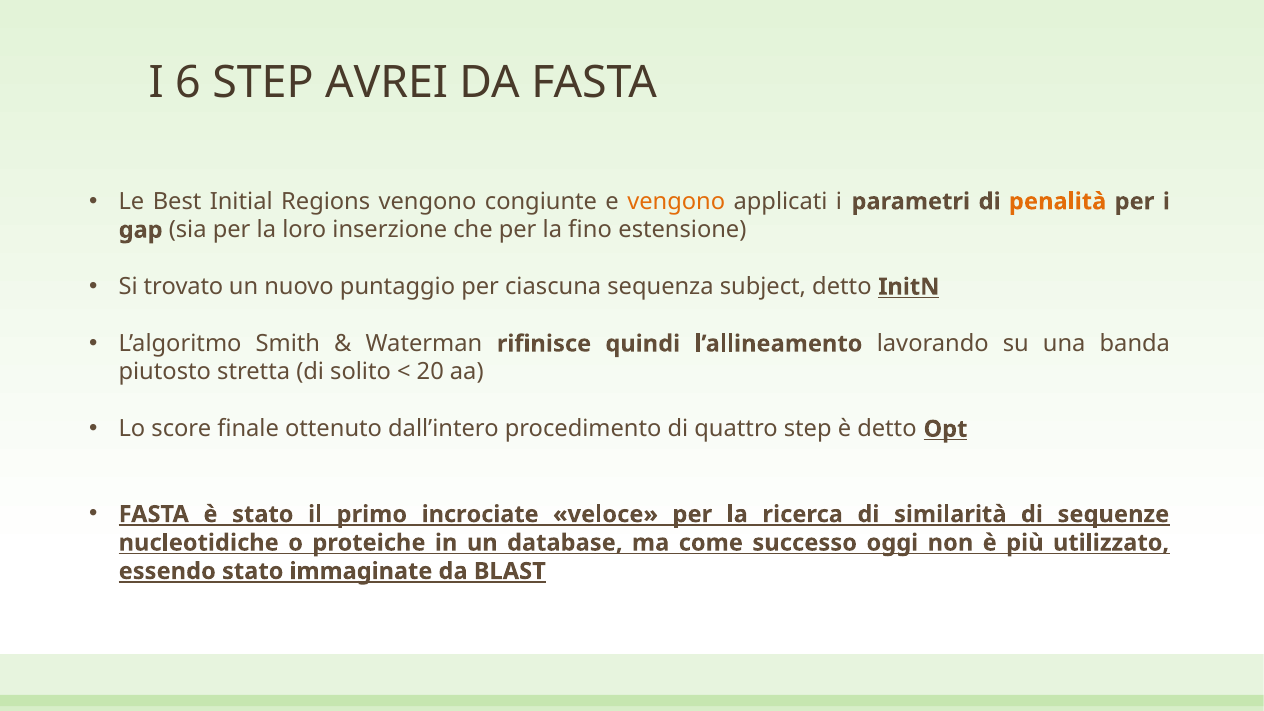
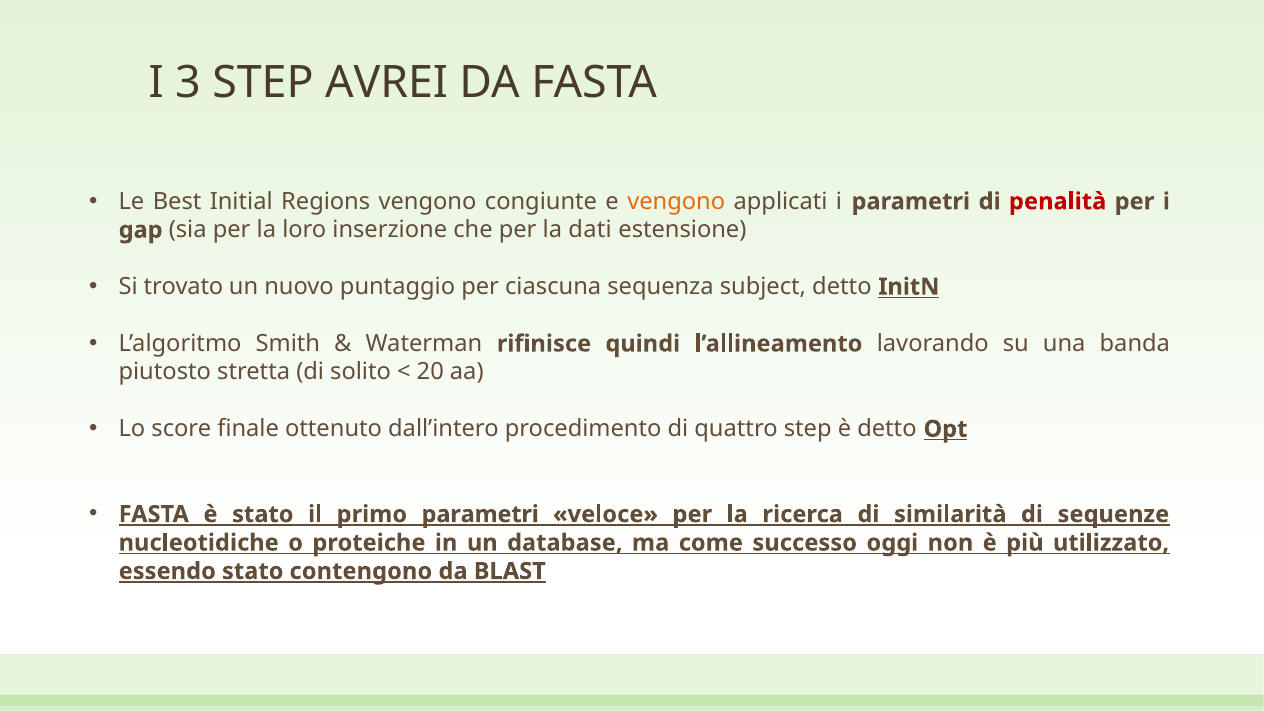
6: 6 -> 3
penalità colour: orange -> red
fino: fino -> dati
primo incrociate: incrociate -> parametri
immaginate: immaginate -> contengono
